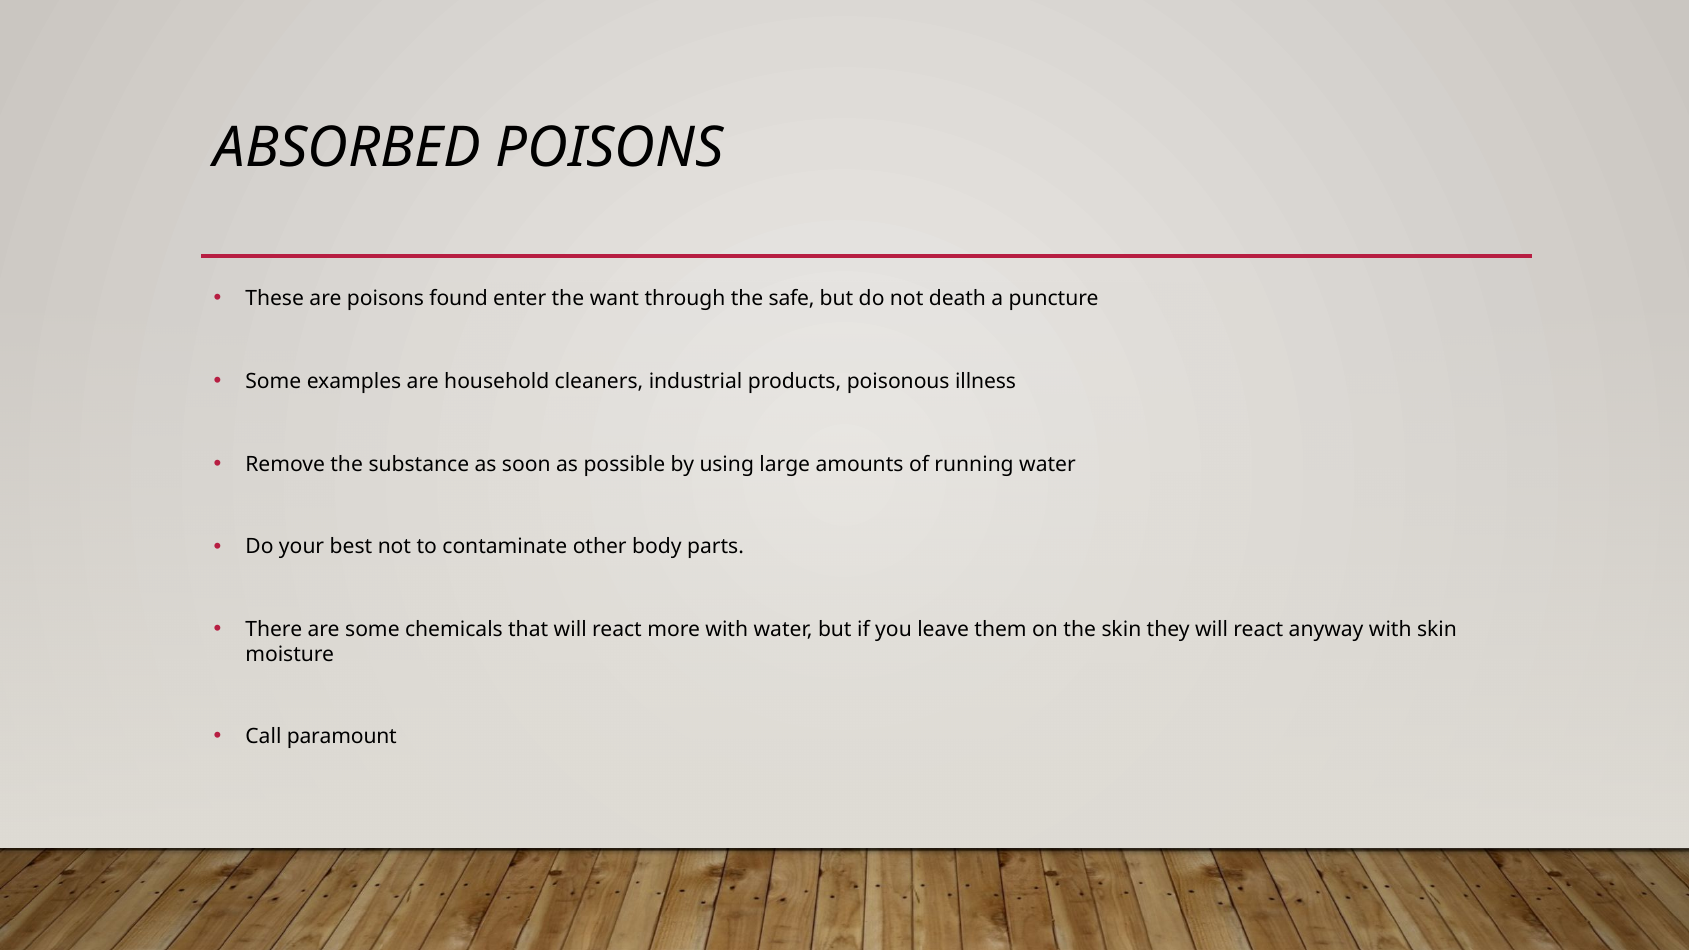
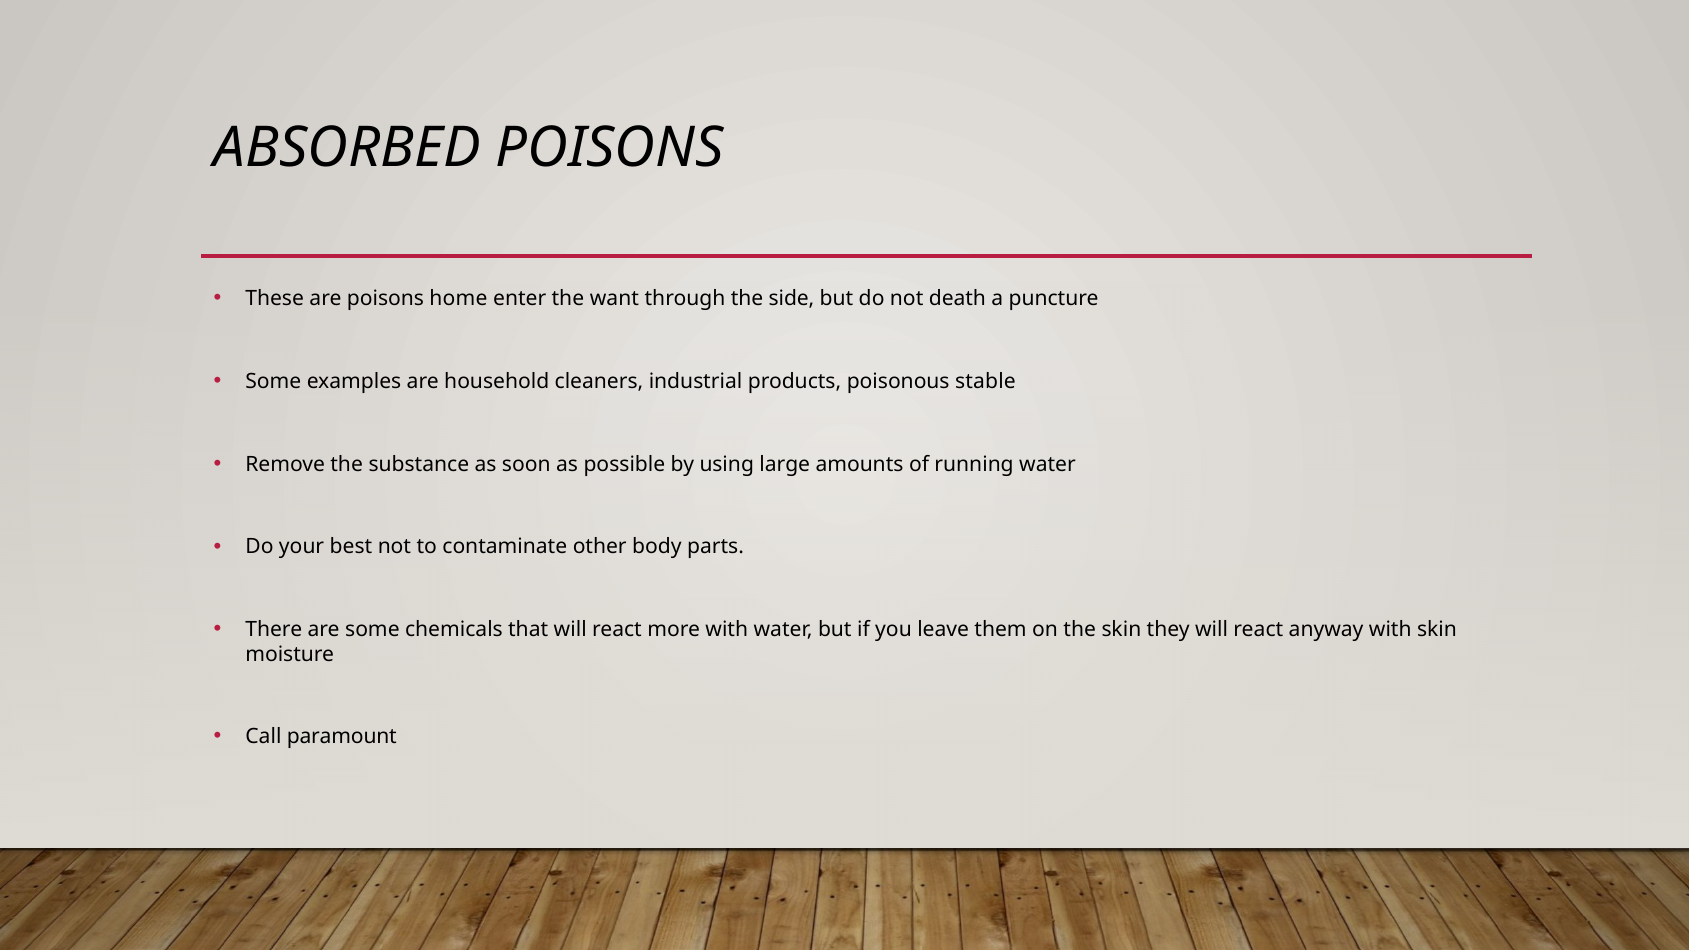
found: found -> home
safe: safe -> side
illness: illness -> stable
